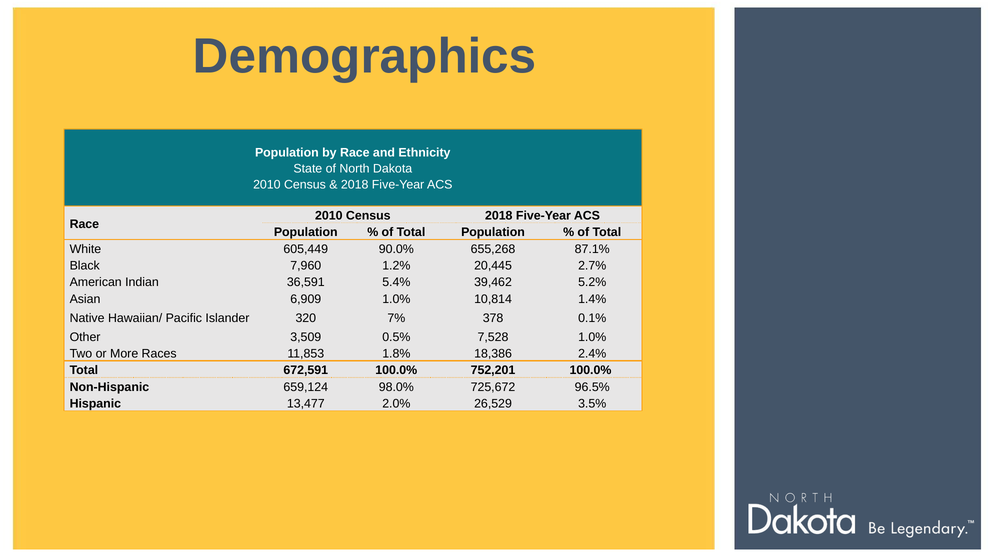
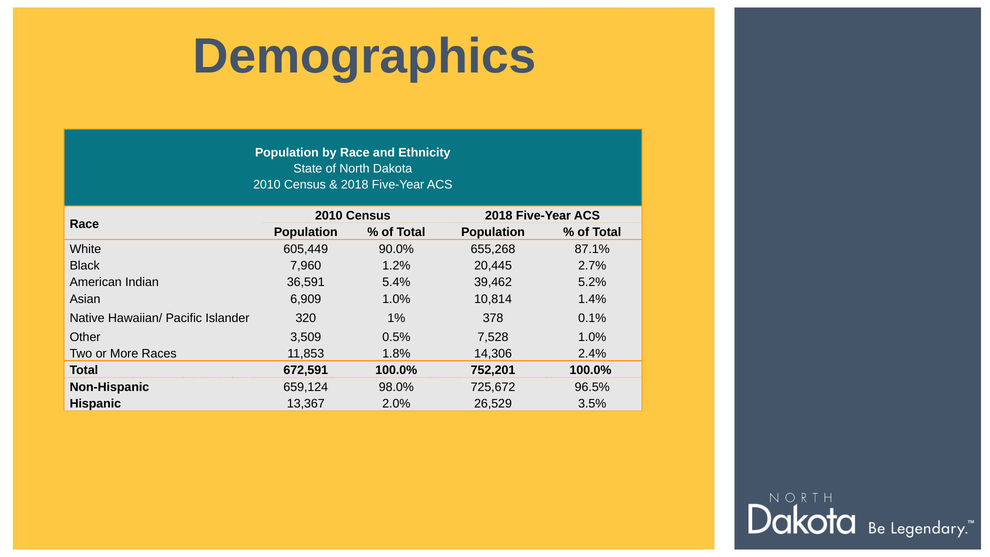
7%: 7% -> 1%
18,386: 18,386 -> 14,306
13,477: 13,477 -> 13,367
